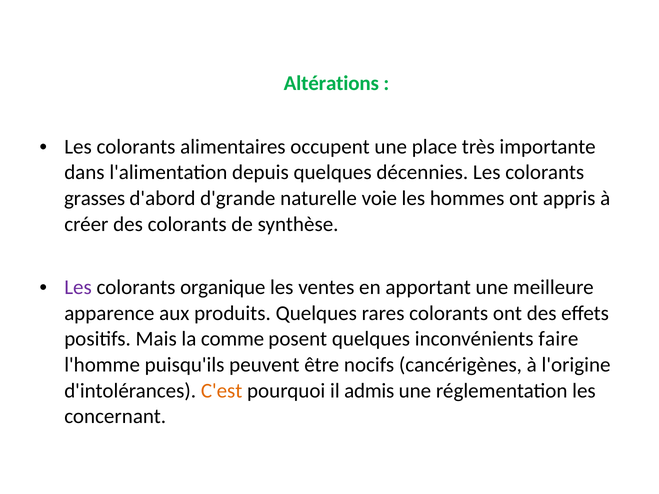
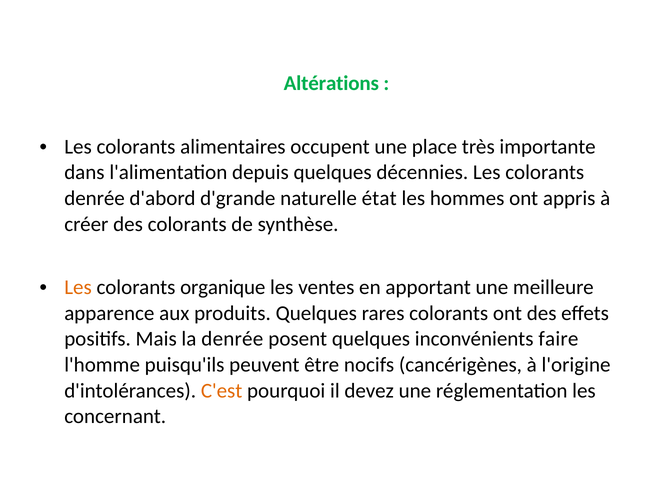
grasses at (95, 198): grasses -> denrée
voie: voie -> état
Les at (78, 288) colour: purple -> orange
la comme: comme -> denrée
admis: admis -> devez
